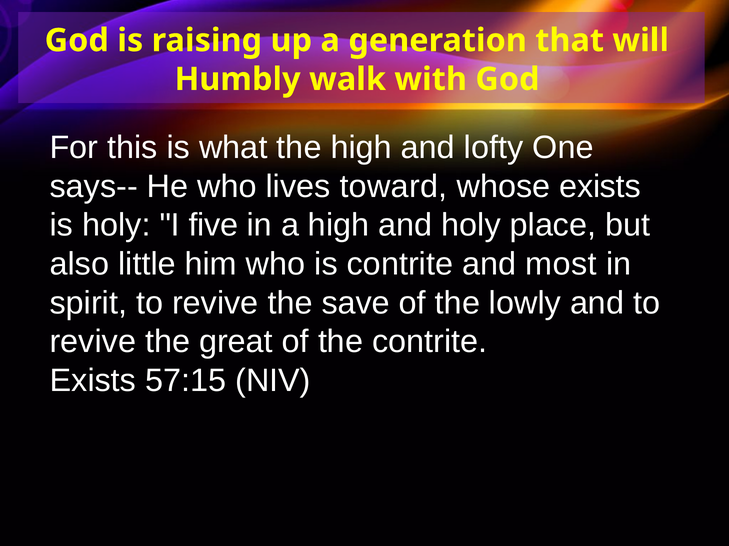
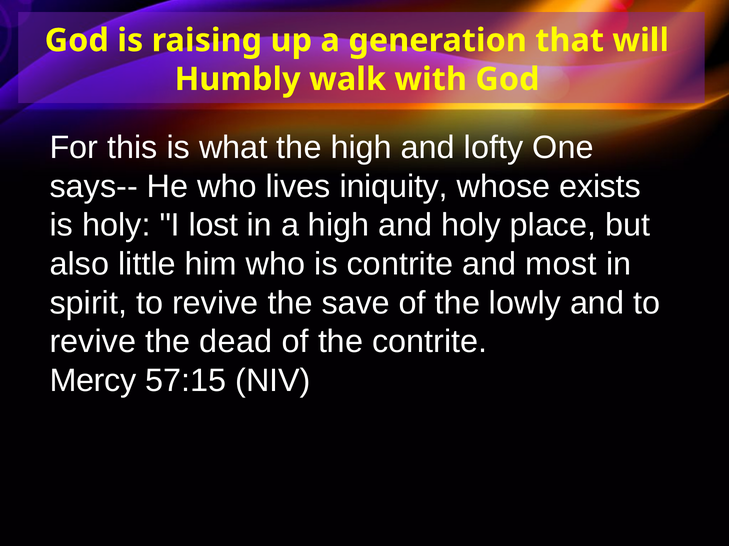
toward: toward -> iniquity
five: five -> lost
great: great -> dead
Exists at (93, 381): Exists -> Mercy
